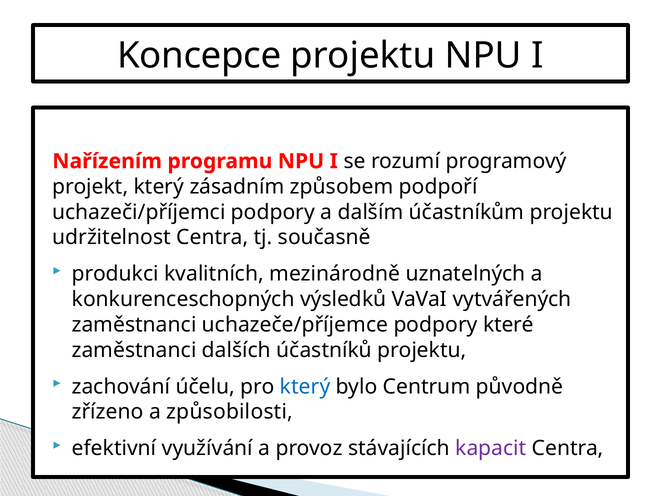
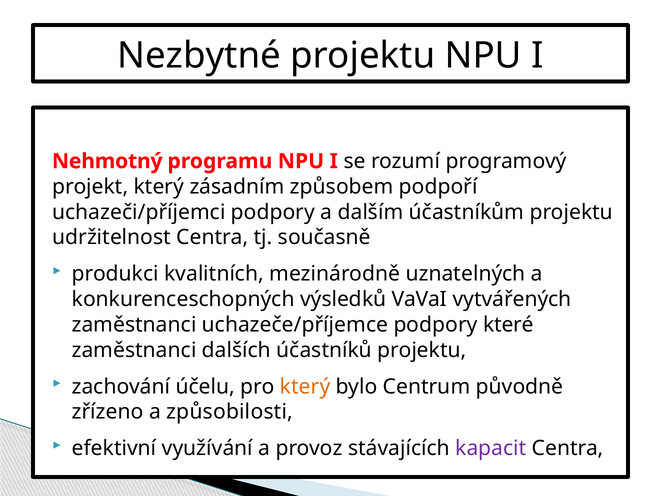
Koncepce: Koncepce -> Nezbytné
Nařízením: Nařízením -> Nehmotný
který at (305, 386) colour: blue -> orange
